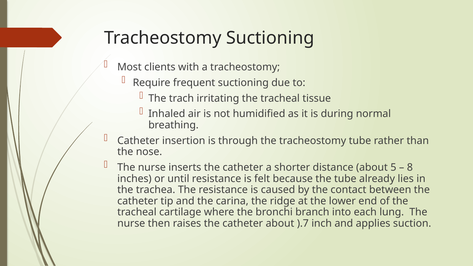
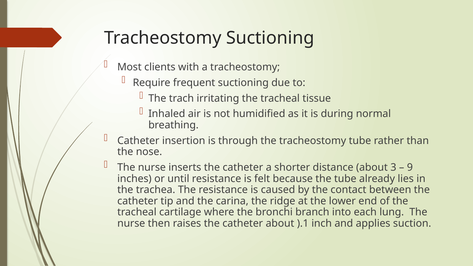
5: 5 -> 3
8: 8 -> 9
).7: ).7 -> ).1
